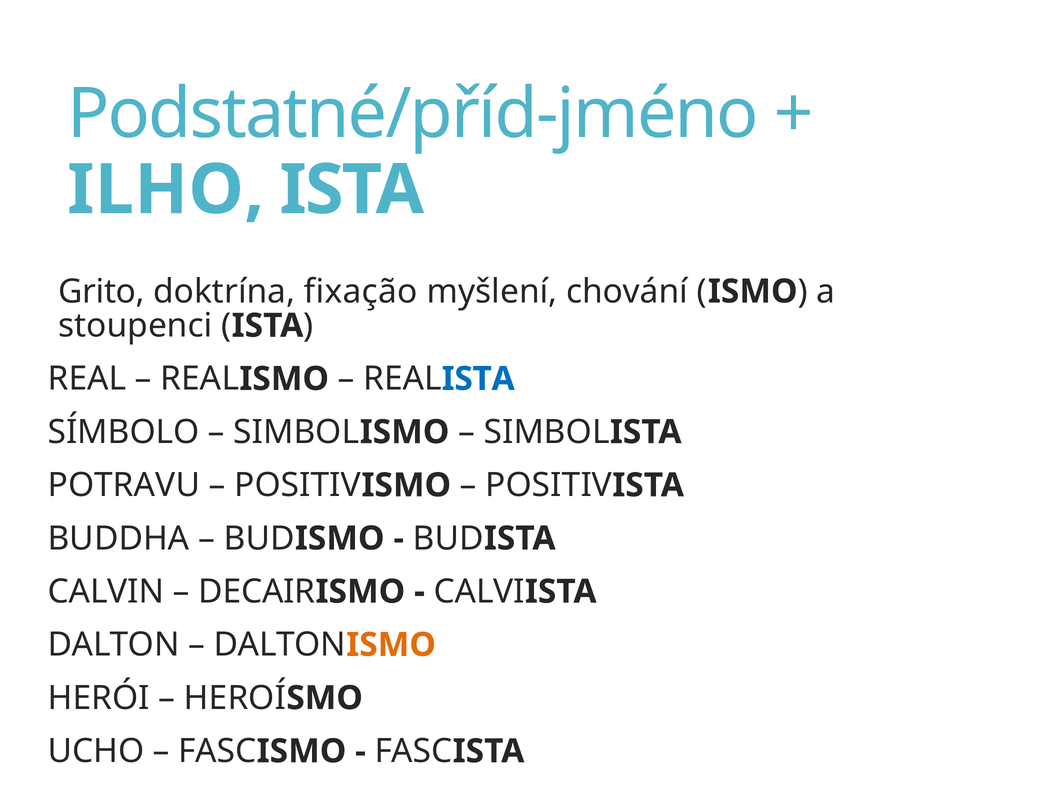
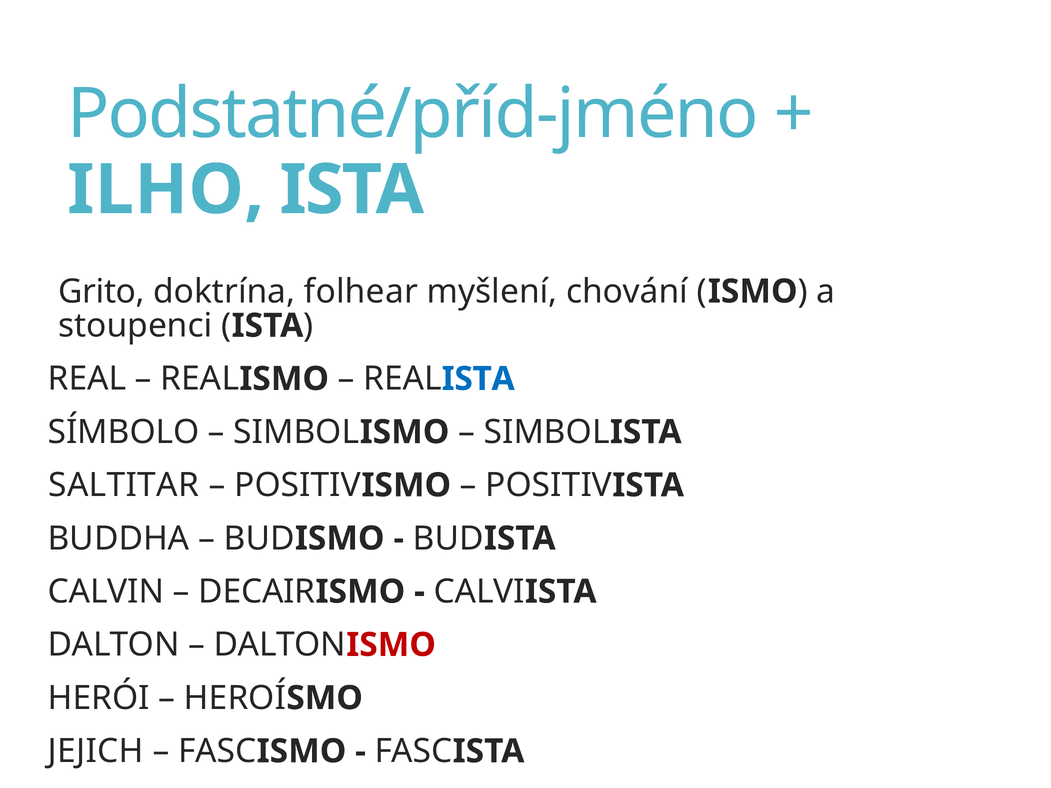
fixação: fixação -> folhear
POTRAVU: POTRAVU -> SALTITAR
ISMO at (391, 645) colour: orange -> red
UCHO: UCHO -> JEJICH
